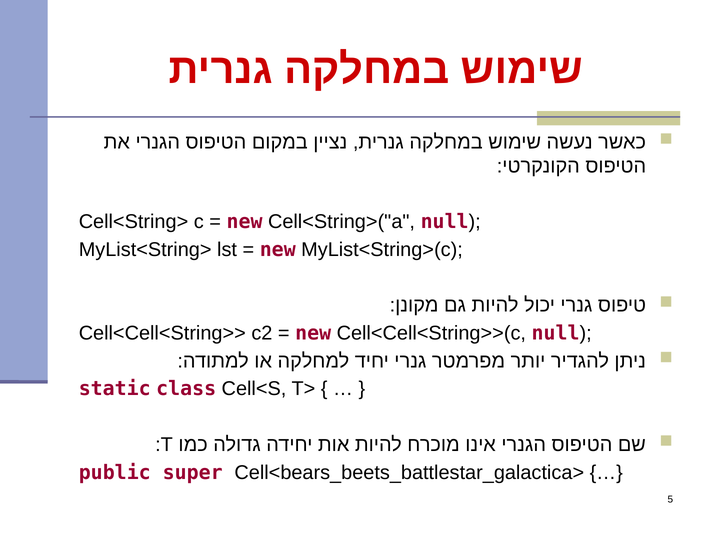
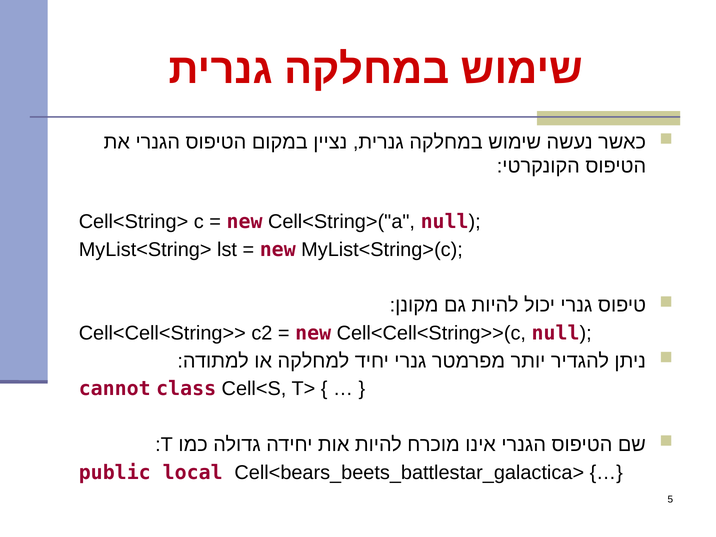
static: static -> cannot
super: super -> local
